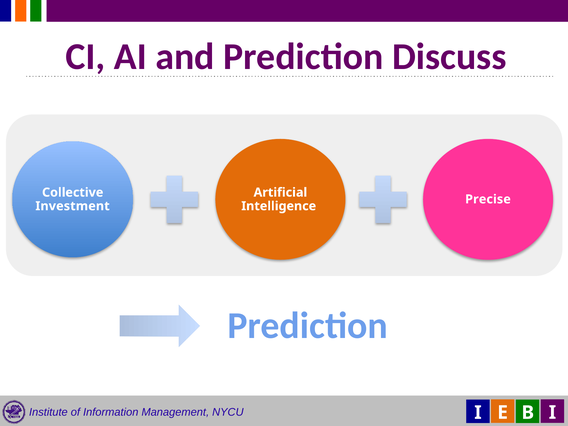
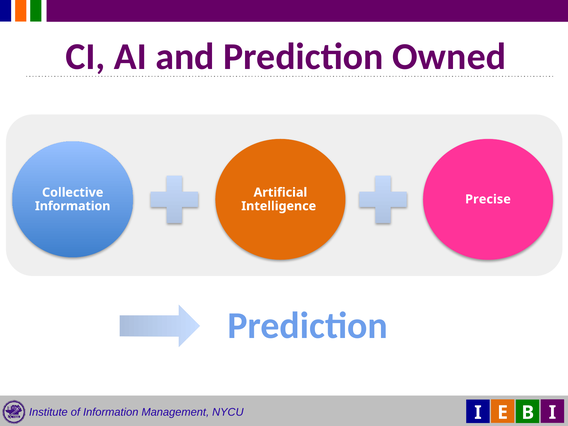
Discuss: Discuss -> Owned
Investment at (73, 206): Investment -> Information
